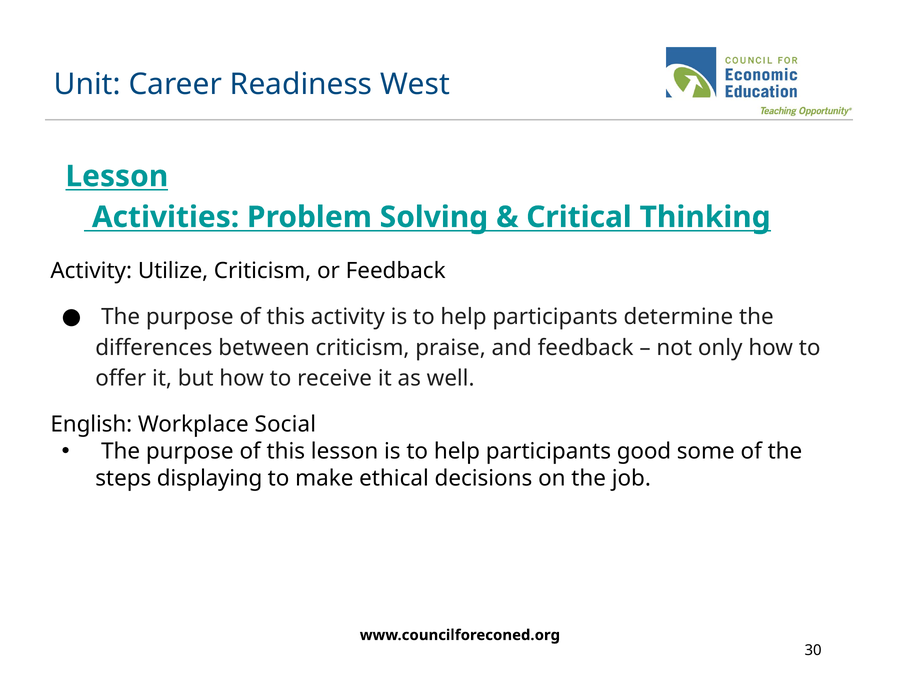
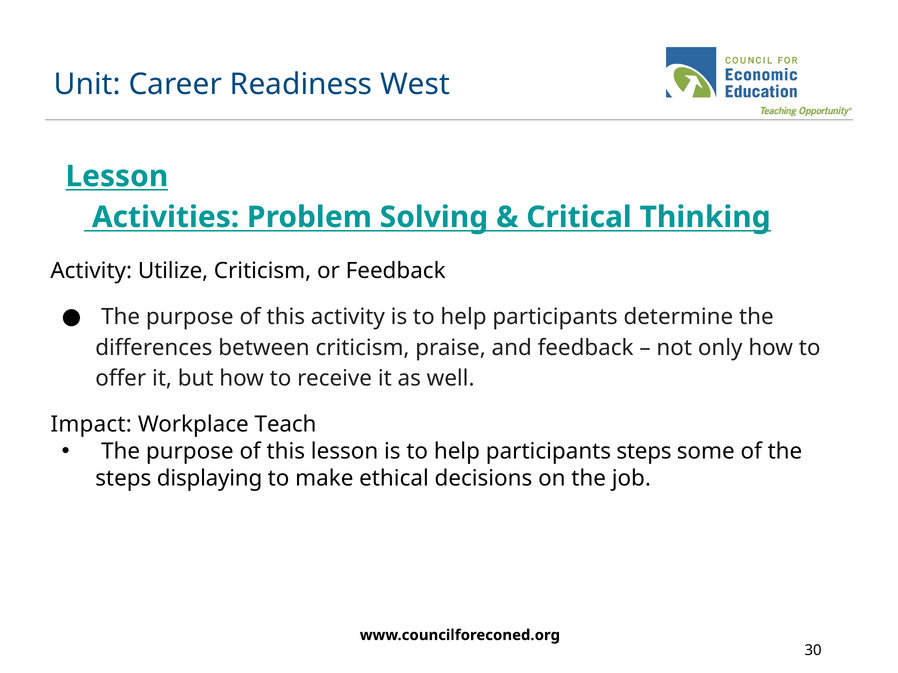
English: English -> Impact
Social: Social -> Teach
participants good: good -> steps
